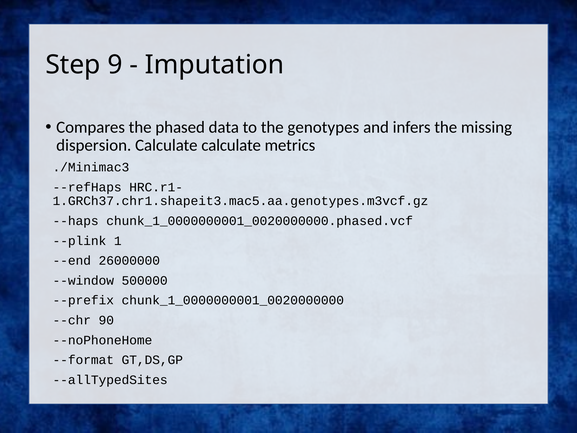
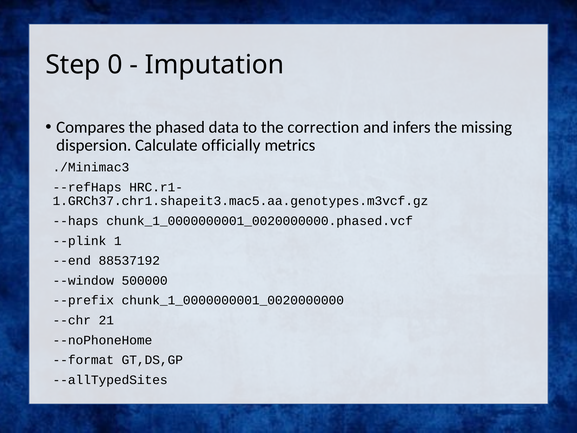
9: 9 -> 0
genotypes: genotypes -> correction
Calculate calculate: calculate -> officially
26000000: 26000000 -> 88537192
90: 90 -> 21
